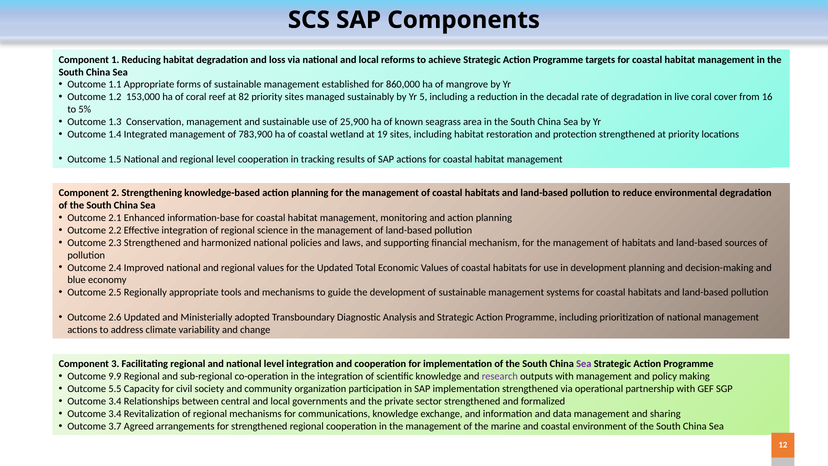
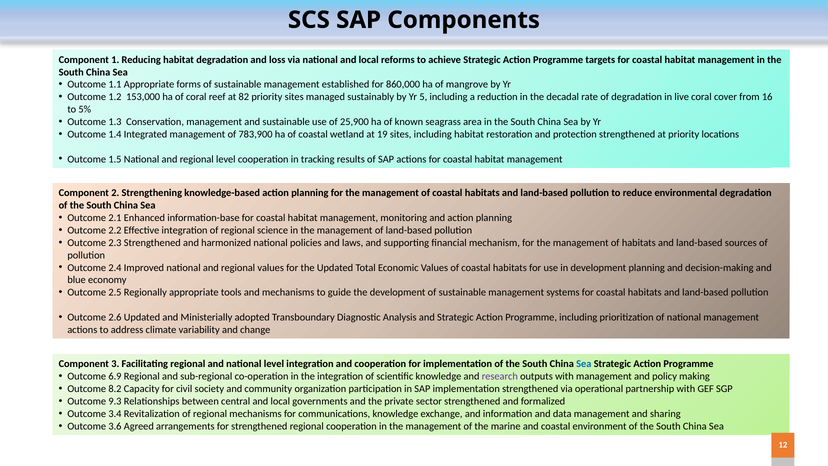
Sea at (584, 364) colour: purple -> blue
9.9: 9.9 -> 6.9
5.5: 5.5 -> 8.2
3.4 at (115, 401): 3.4 -> 9.3
3.7: 3.7 -> 3.6
